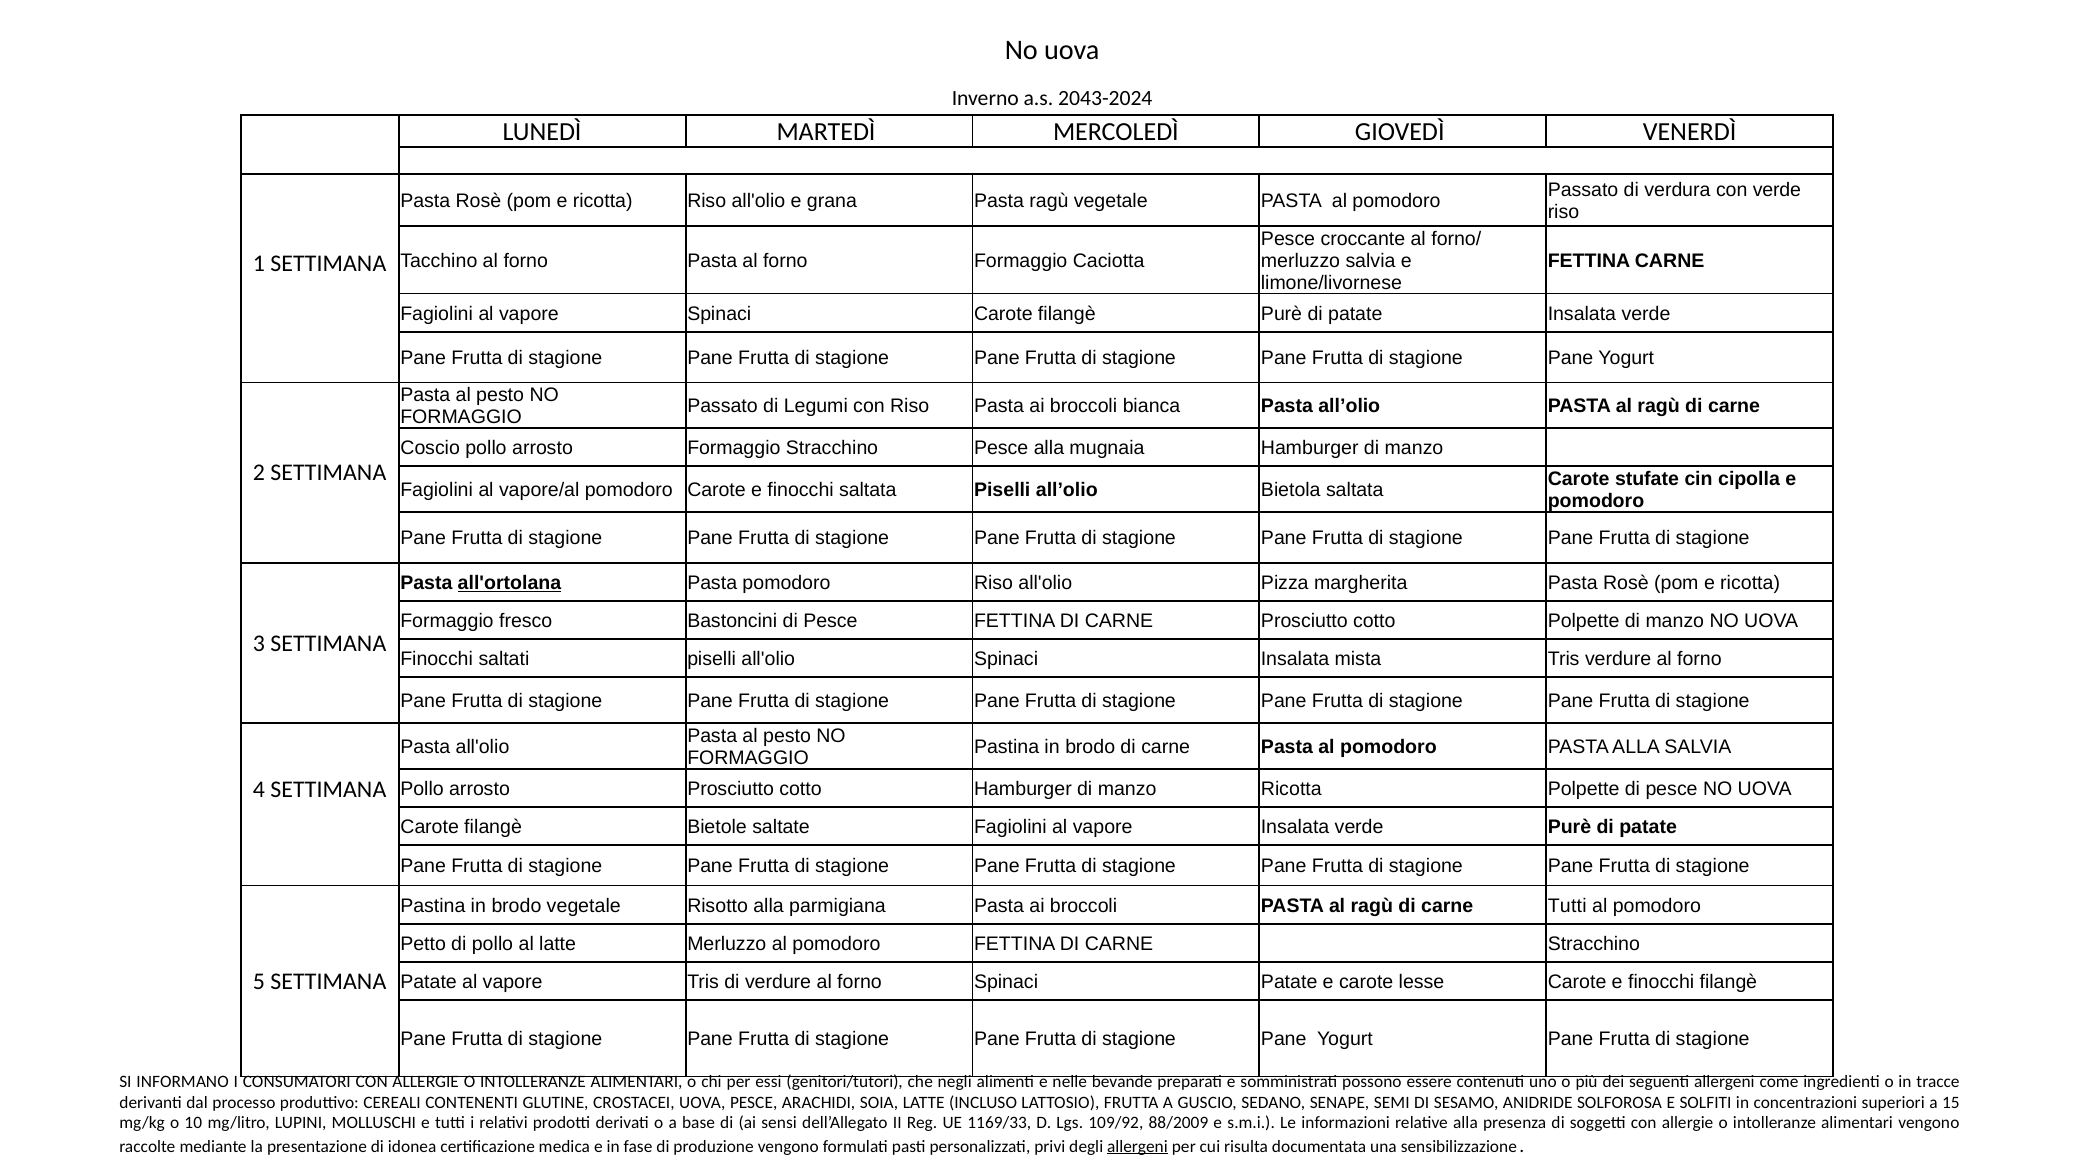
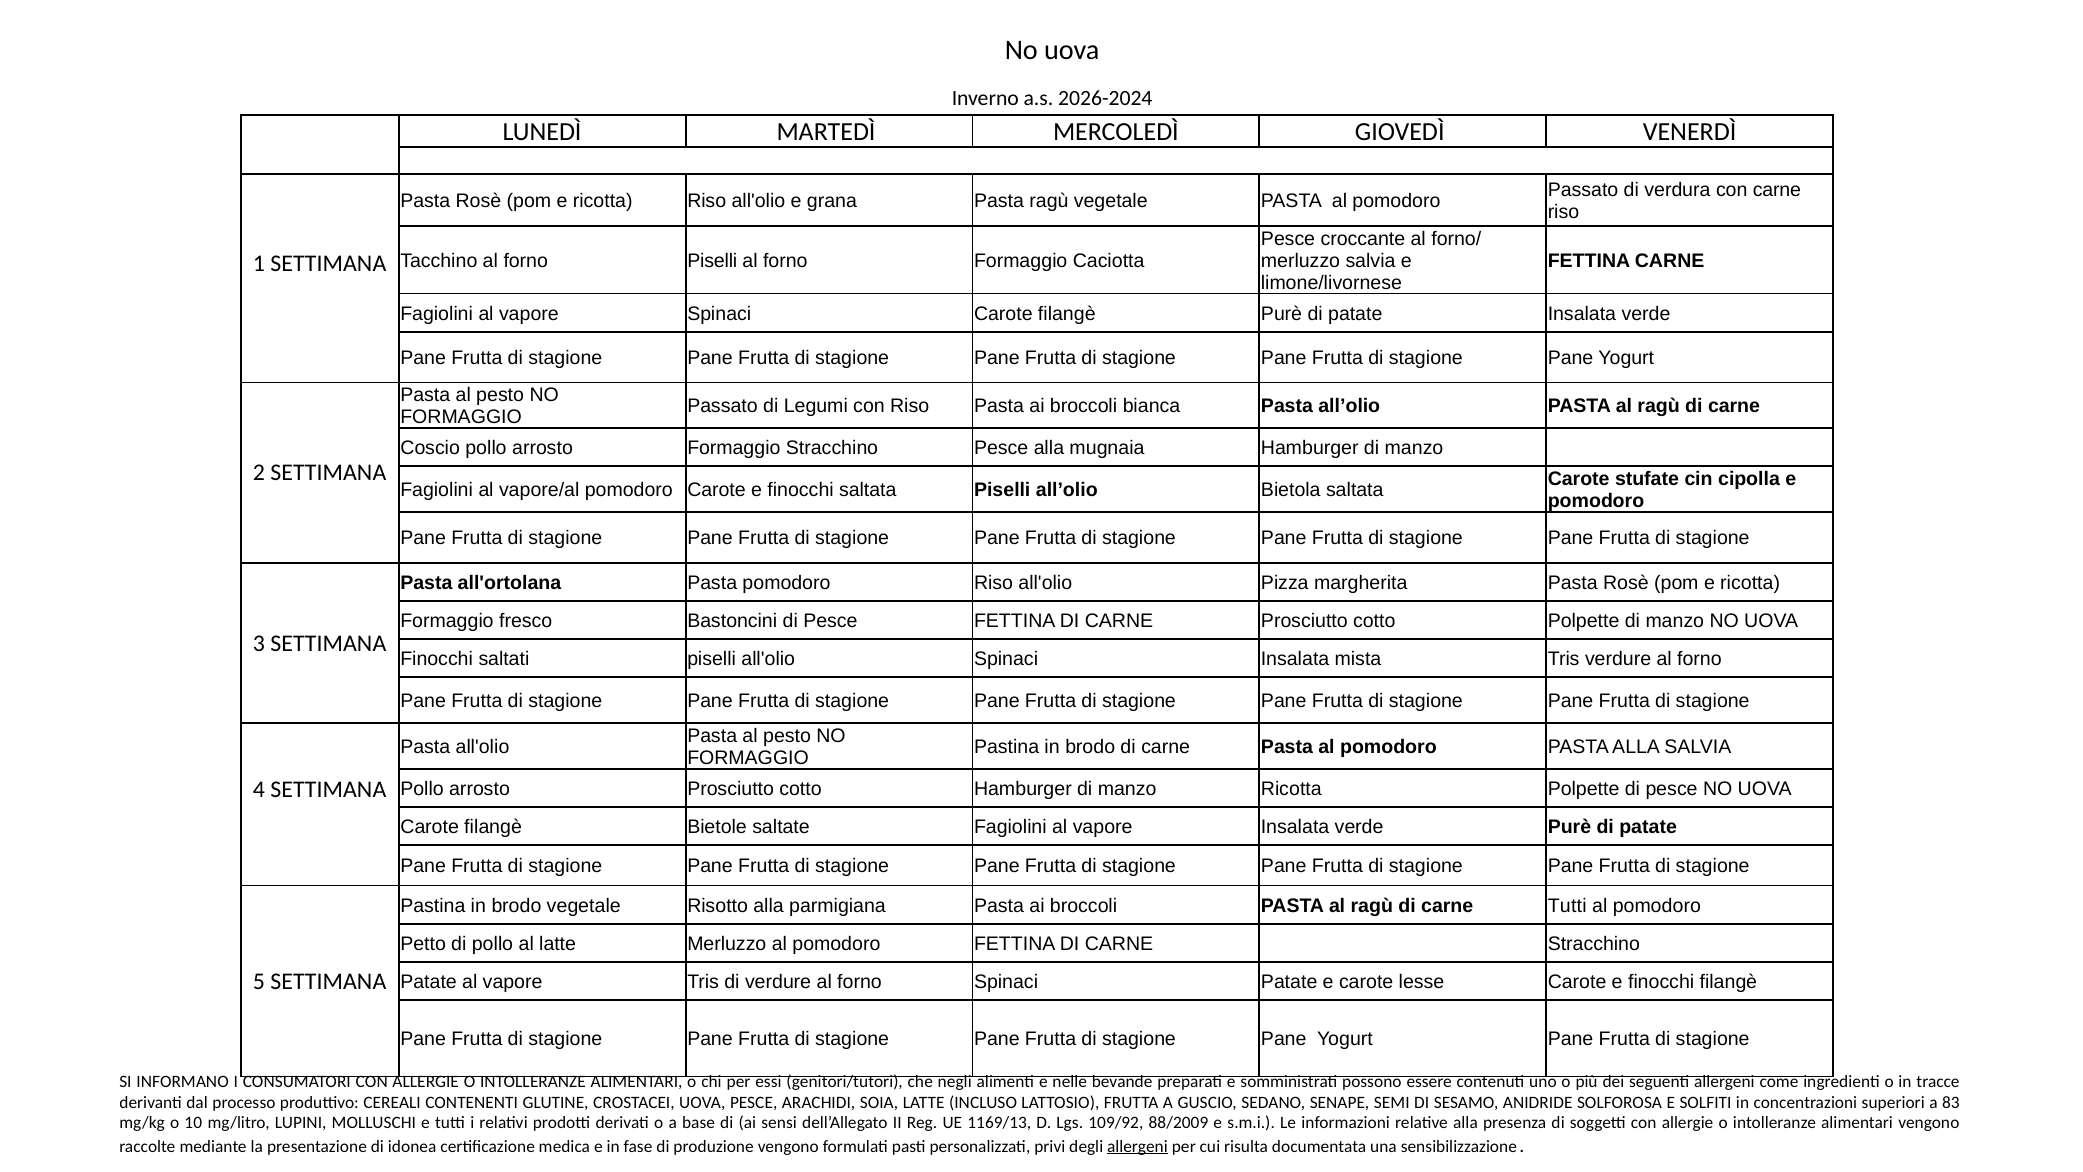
2043-2024: 2043-2024 -> 2026-2024
con verde: verde -> carne
forno Pasta: Pasta -> Piselli
all'ortolana underline: present -> none
15: 15 -> 83
1169/33: 1169/33 -> 1169/13
